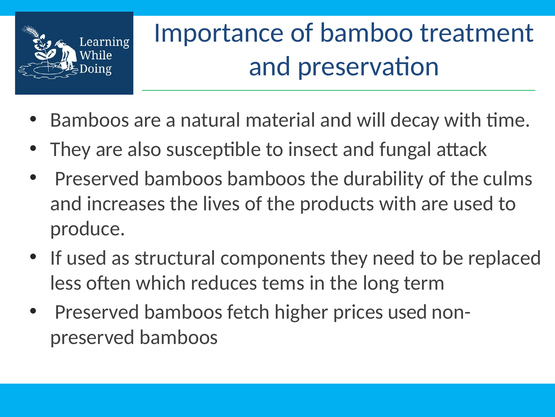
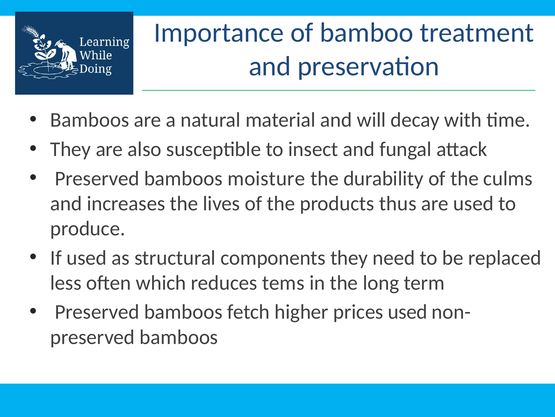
bamboos bamboos: bamboos -> moisture
products with: with -> thus
